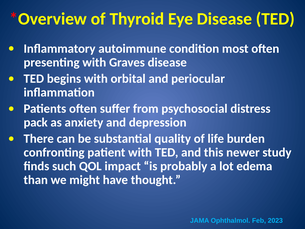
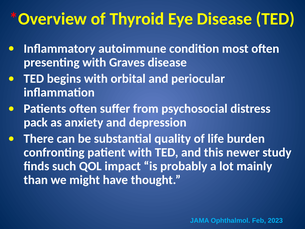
edema: edema -> mainly
